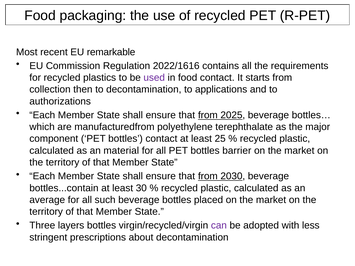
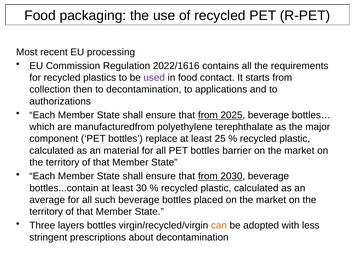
remarkable: remarkable -> processing
bottles contact: contact -> replace
can colour: purple -> orange
